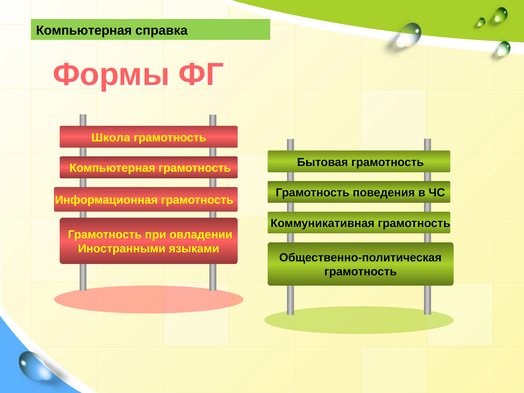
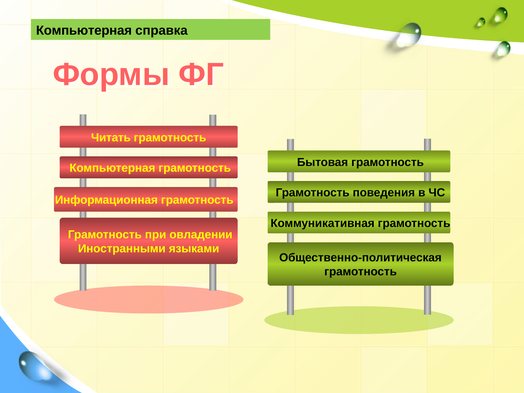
Школа: Школа -> Читать
